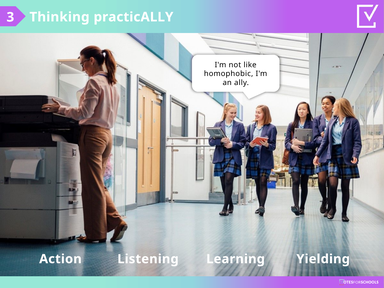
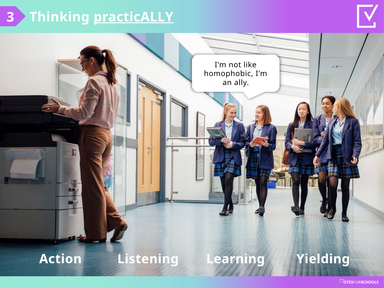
practicALLY underline: none -> present
